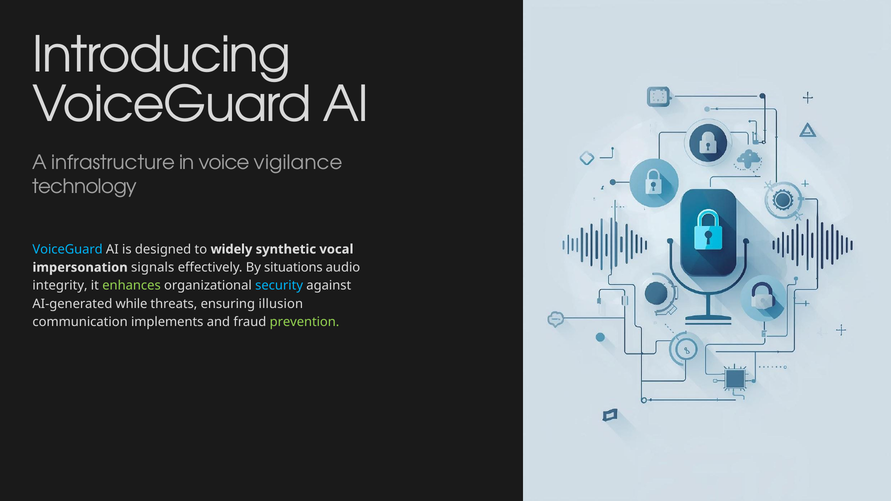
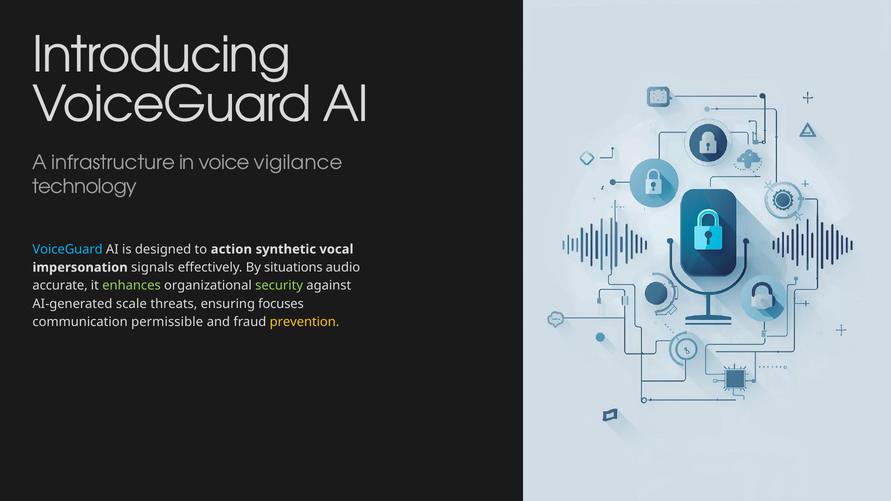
widely: widely -> action
integrity: integrity -> accurate
security colour: light blue -> light green
while: while -> scale
illusion: illusion -> focuses
implements: implements -> permissible
prevention colour: light green -> yellow
